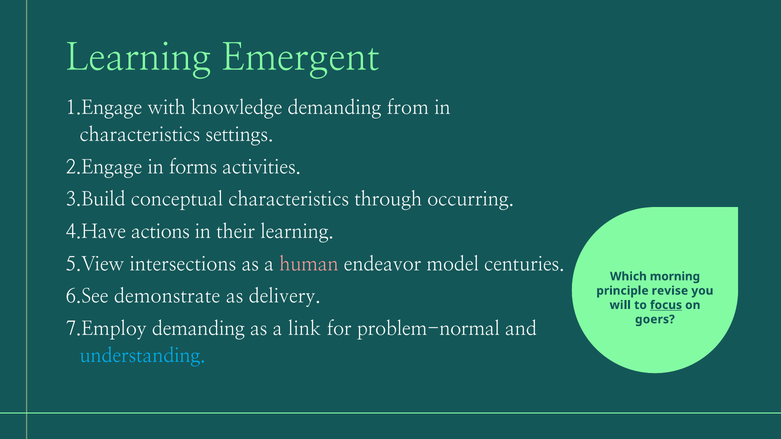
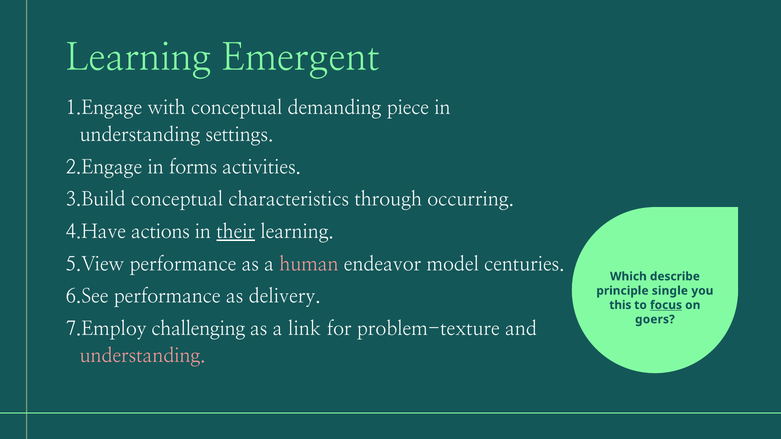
with knowledge: knowledge -> conceptual
from: from -> piece
characteristics at (140, 135): characteristics -> understanding
their underline: none -> present
intersections at (183, 264): intersections -> performance
morning: morning -> describe
demonstrate at (167, 297): demonstrate -> performance
revise: revise -> single
will: will -> this
demanding at (198, 329): demanding -> challenging
problem-normal: problem-normal -> problem-texture
understanding at (143, 356) colour: light blue -> pink
